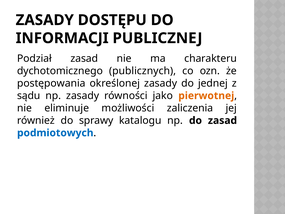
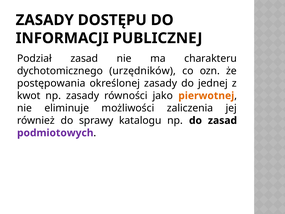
publicznych: publicznych -> urzędników
sądu: sądu -> kwot
podmiotowych colour: blue -> purple
